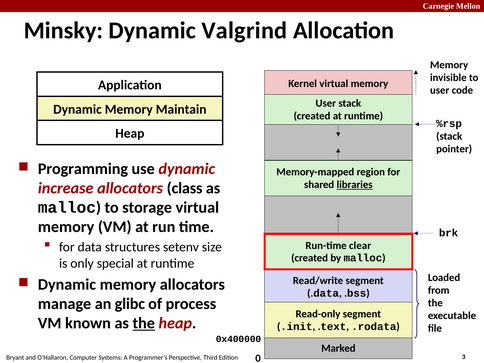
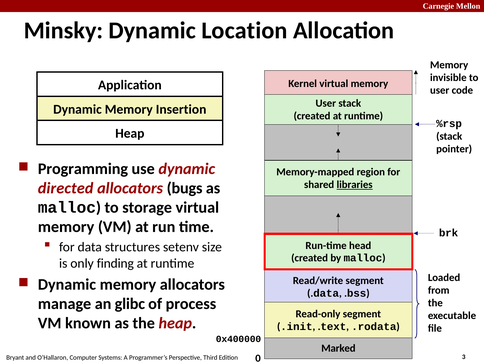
Valgrind: Valgrind -> Location
Maintain: Maintain -> Insertion
increase: increase -> directed
class: class -> bugs
clear: clear -> head
special: special -> finding
the at (144, 323) underline: present -> none
